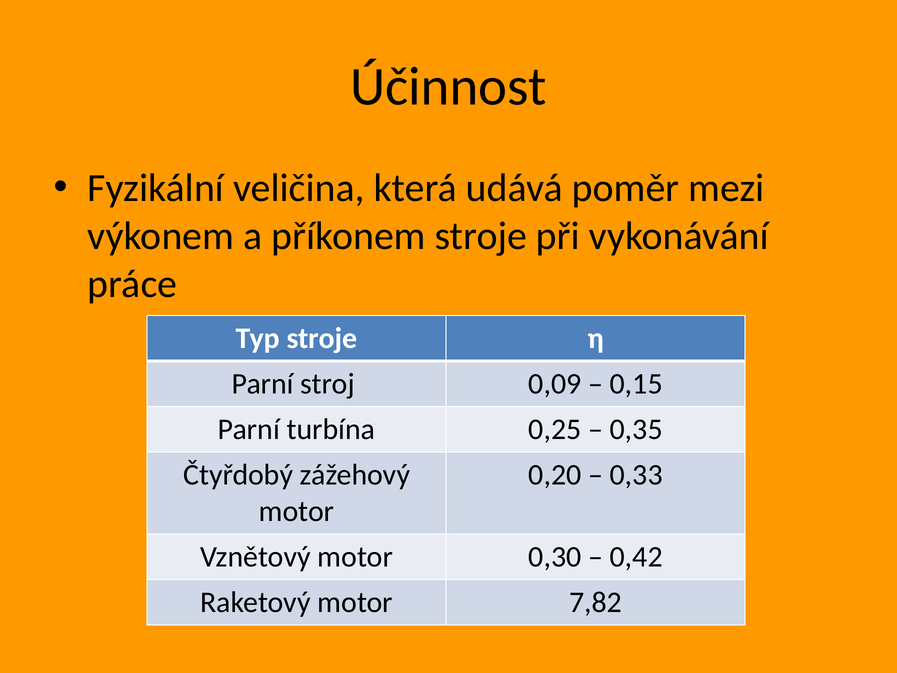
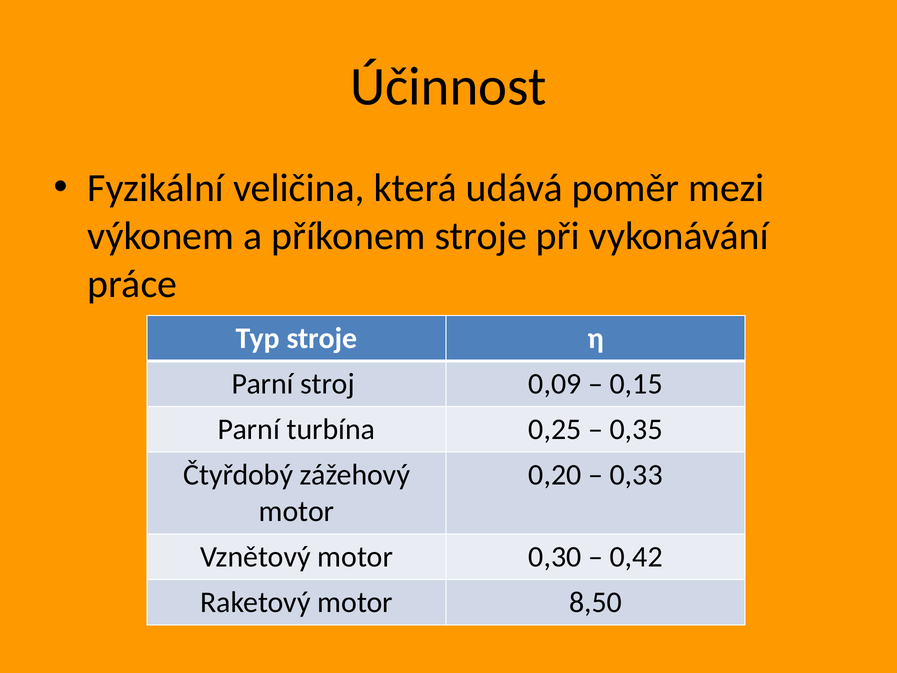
7,82: 7,82 -> 8,50
